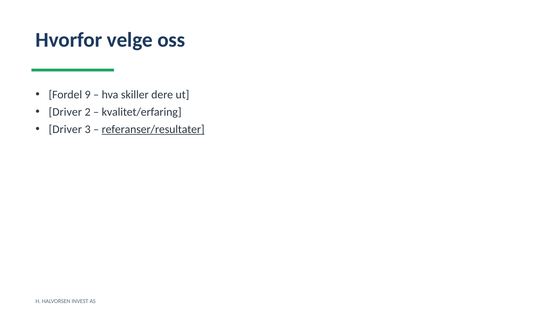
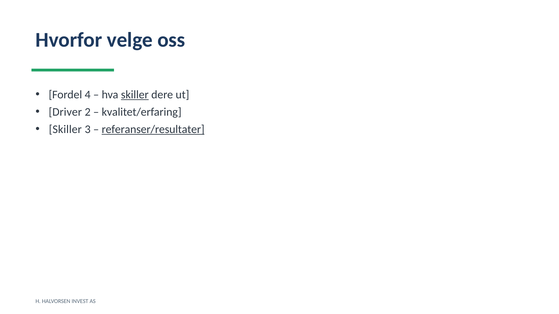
9: 9 -> 4
skiller at (135, 95) underline: none -> present
Driver at (65, 130): Driver -> Skiller
